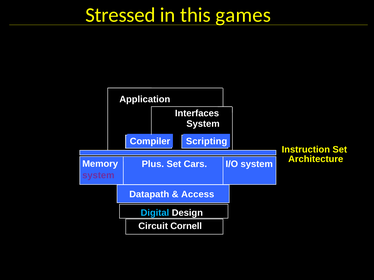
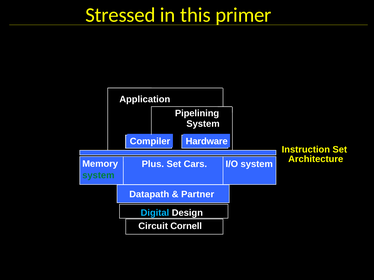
games: games -> primer
Interfaces: Interfaces -> Pipelining
Scripting: Scripting -> Hardware
system at (98, 176) colour: purple -> green
Access: Access -> Partner
